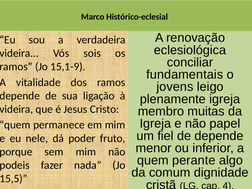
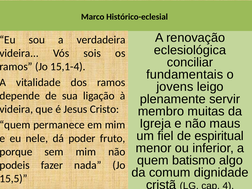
15,1-9: 15,1-9 -> 15,1-4
plenamente igreja: igreja -> servir
papel: papel -> maus
de depende: depende -> espiritual
perante: perante -> batismo
